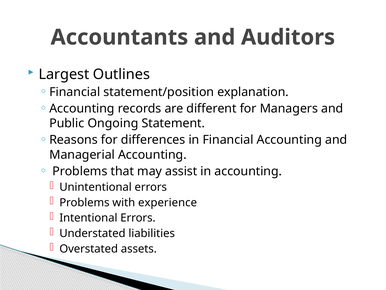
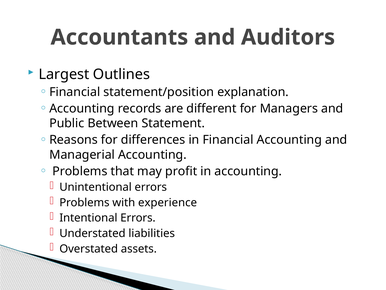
Ongoing: Ongoing -> Between
assist: assist -> profit
